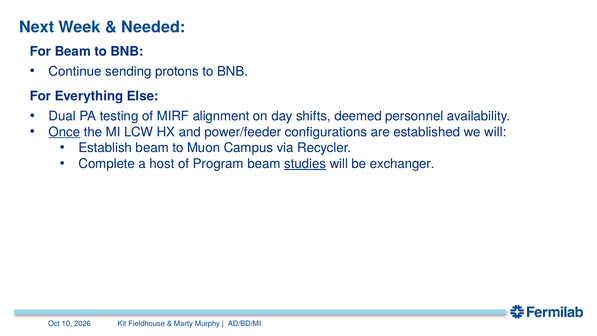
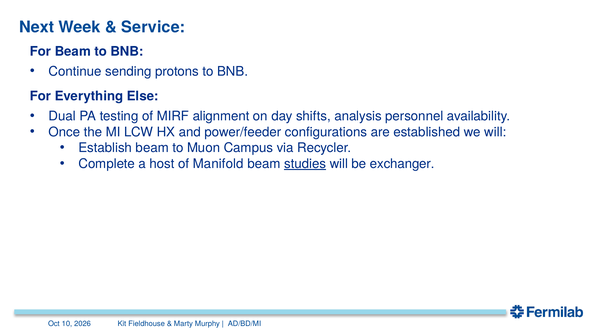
Needed: Needed -> Service
deemed: deemed -> analysis
Once underline: present -> none
Program: Program -> Manifold
